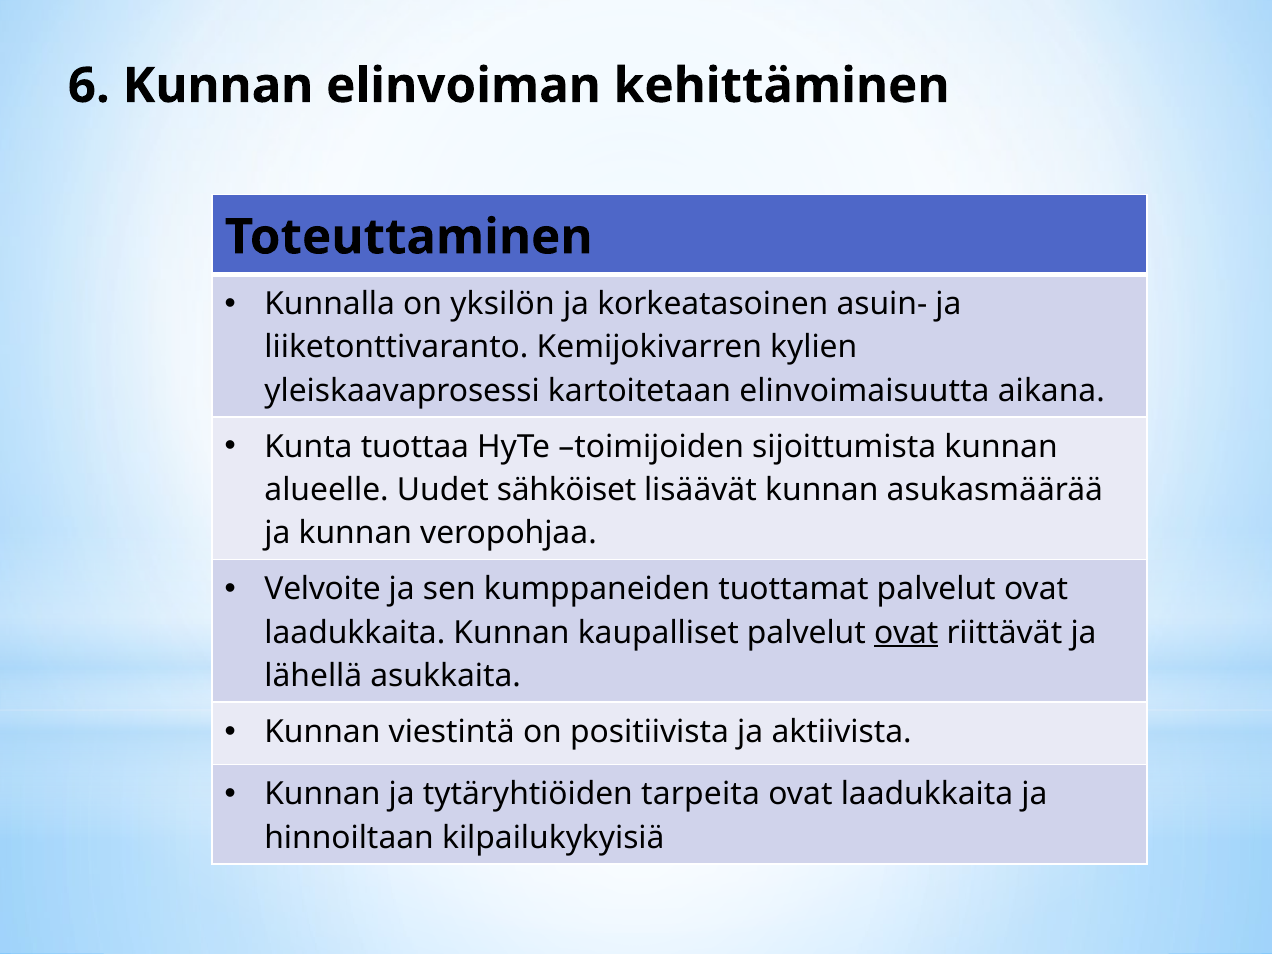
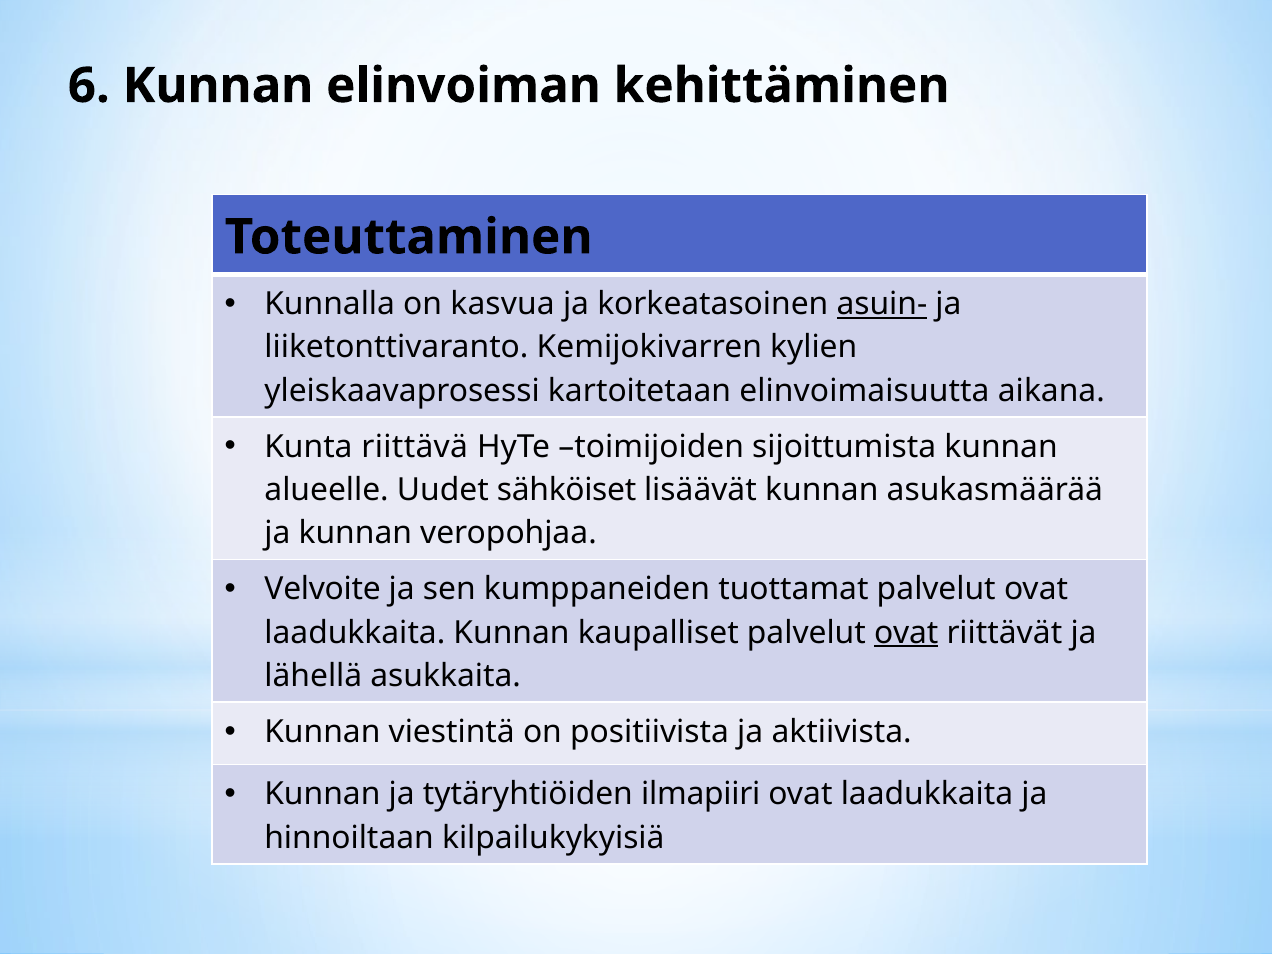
yksilön: yksilön -> kasvua
asuin- underline: none -> present
tuottaa: tuottaa -> riittävä
tarpeita: tarpeita -> ilmapiiri
